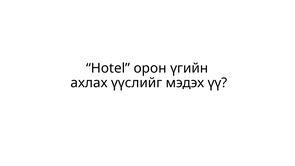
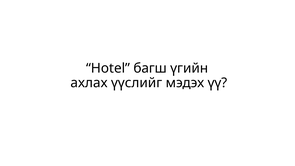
орон: орон -> багш
